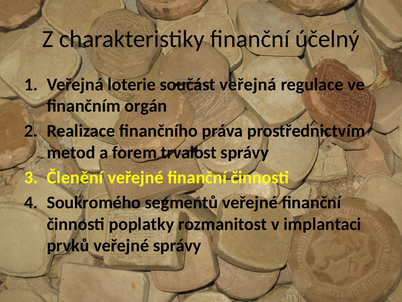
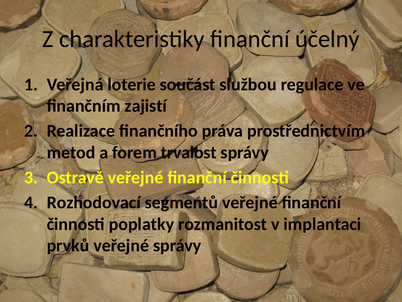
součást veřejná: veřejná -> službou
orgán: orgán -> zajistí
Členění: Členění -> Ostravě
Soukromého: Soukromého -> Rozhodovací
